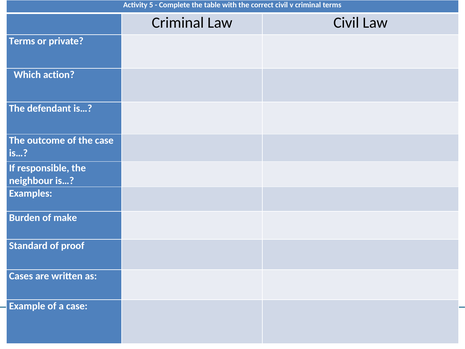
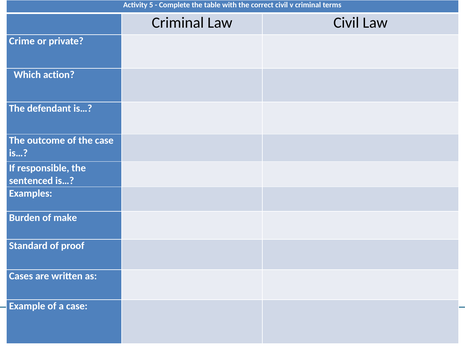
Terms at (22, 41): Terms -> Crime
neighbour: neighbour -> sentenced
